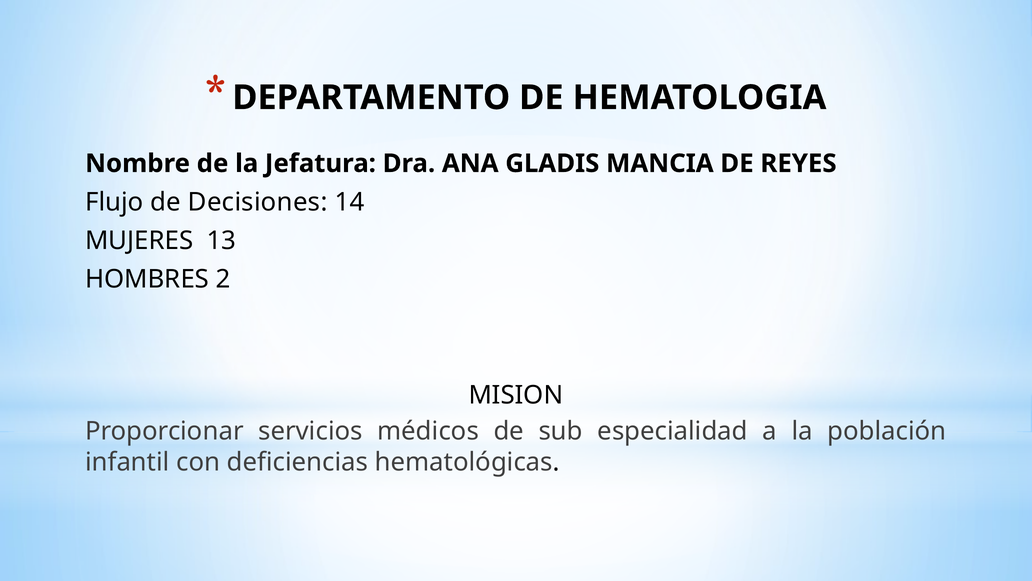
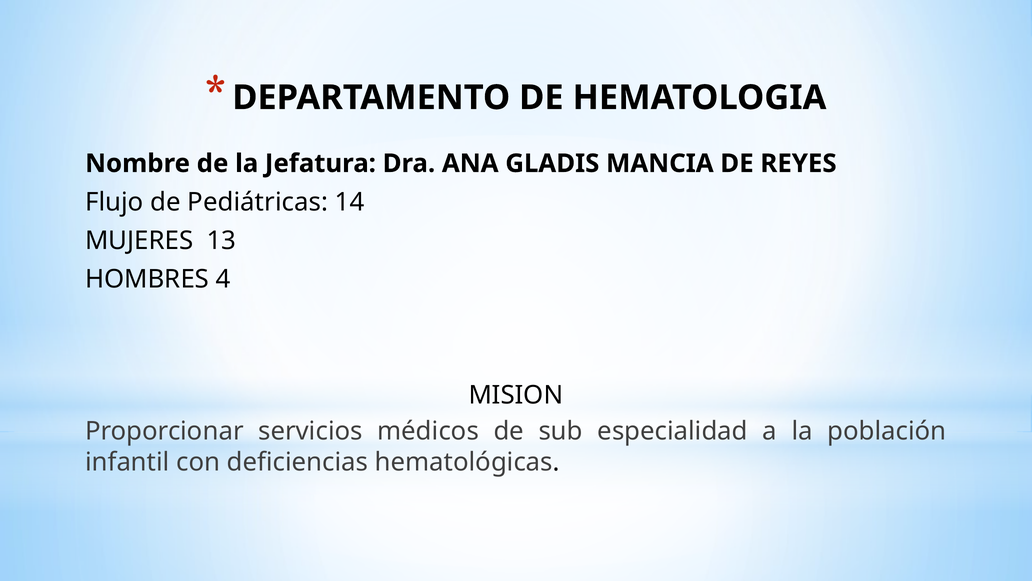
Decisiones: Decisiones -> Pediátricas
2: 2 -> 4
